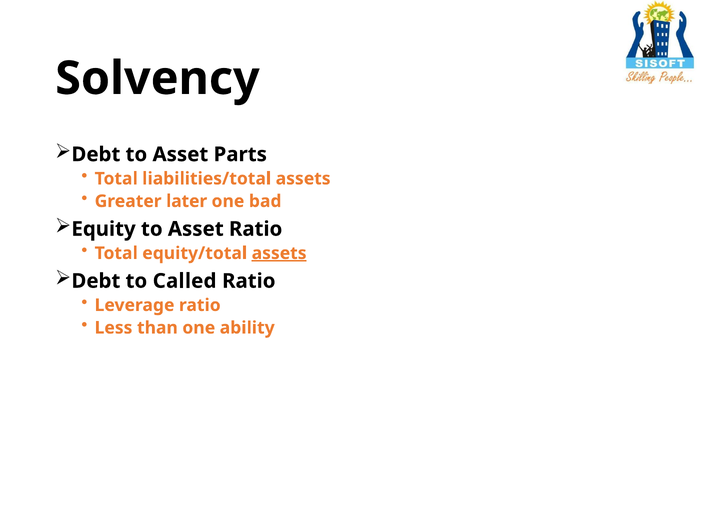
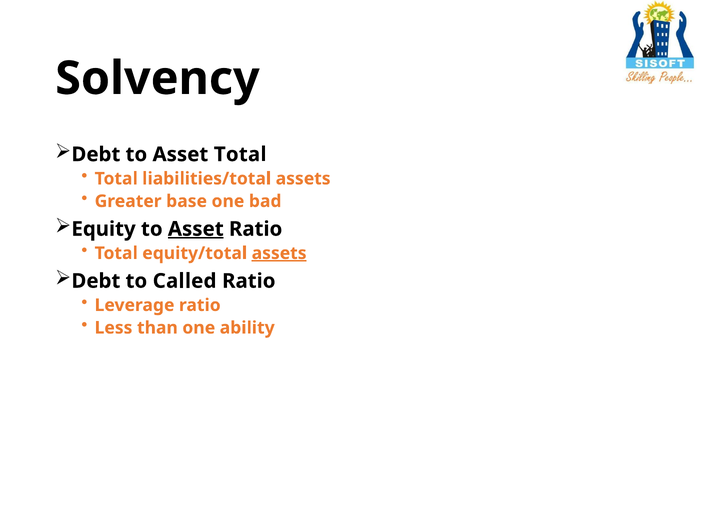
Asset Parts: Parts -> Total
later: later -> base
Asset at (196, 229) underline: none -> present
